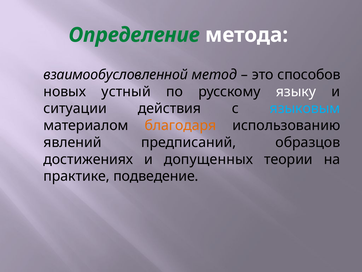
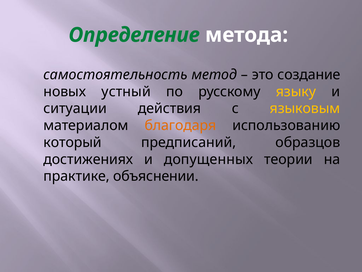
взаимообусловленной: взаимообусловленной -> самостоятельность
способов: способов -> создание
языку colour: white -> yellow
языковым colour: light blue -> yellow
явлений: явлений -> который
подведение: подведение -> объяснении
